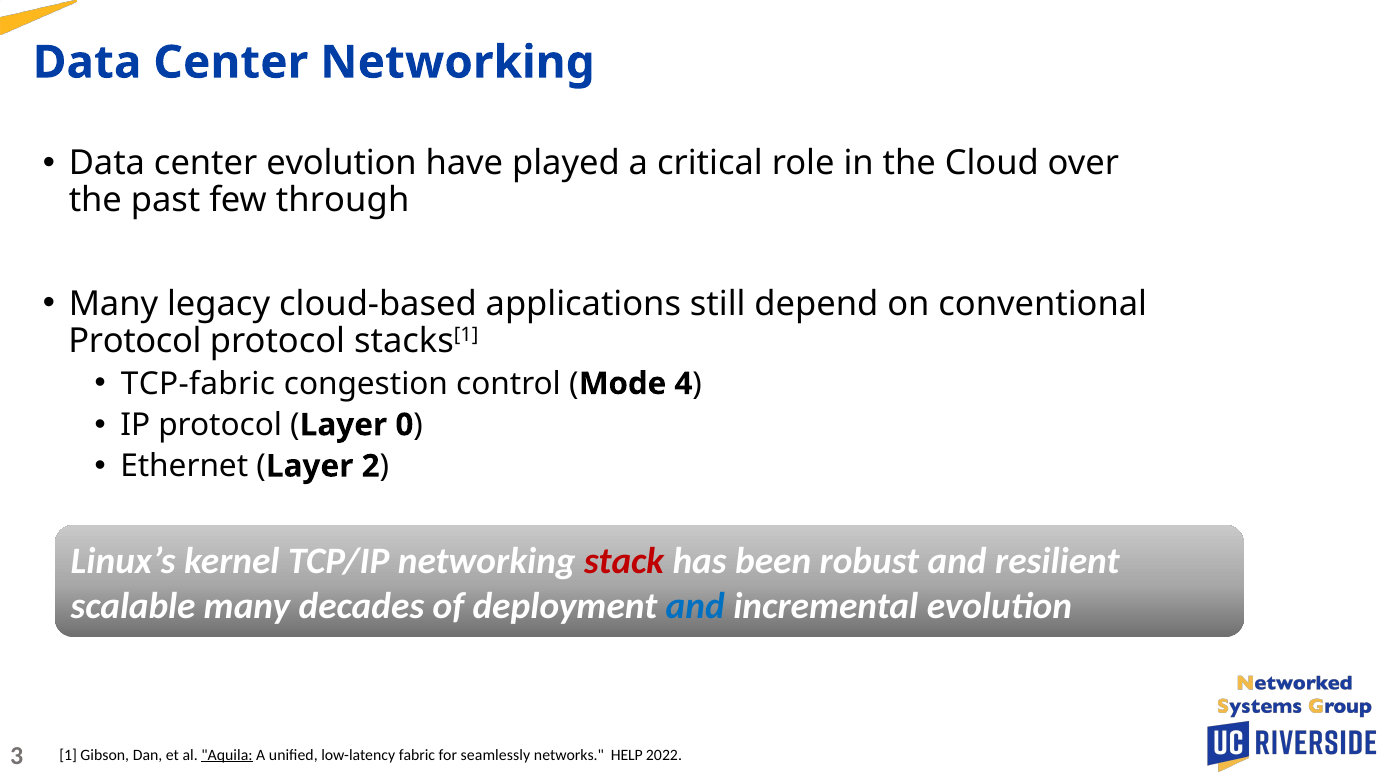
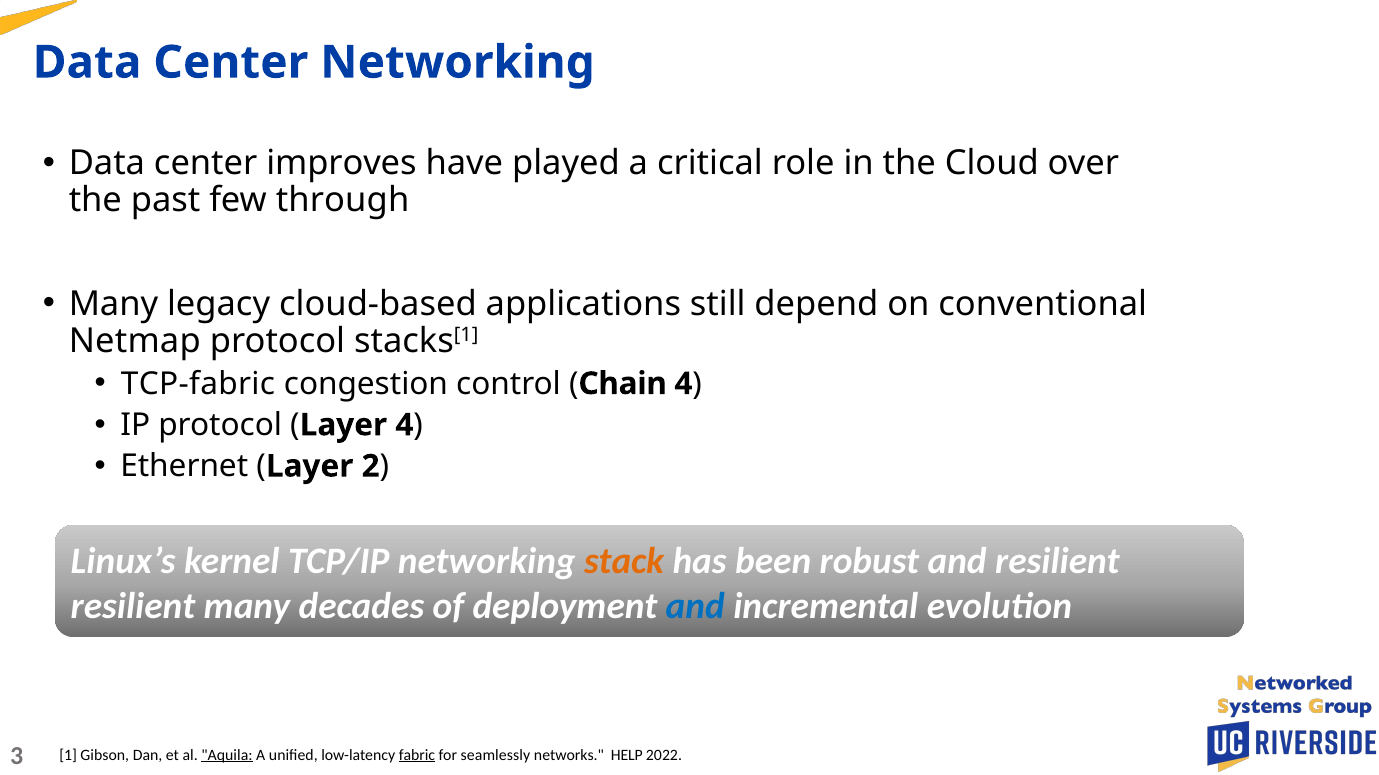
center evolution: evolution -> improves
Protocol at (135, 341): Protocol -> Netmap
Mode: Mode -> Chain
Layer 0: 0 -> 4
stack colour: red -> orange
scalable at (133, 607): scalable -> resilient
fabric underline: none -> present
